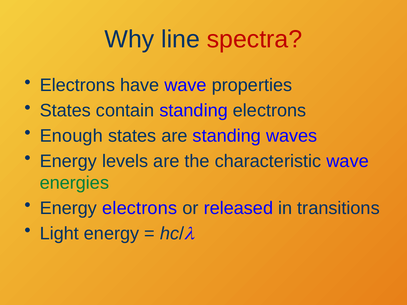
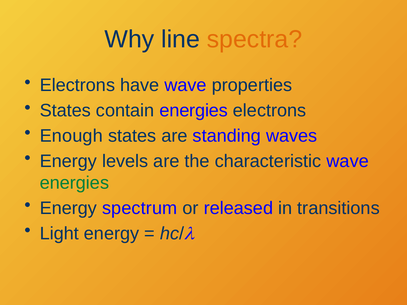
spectra colour: red -> orange
contain standing: standing -> energies
Energy electrons: electrons -> spectrum
